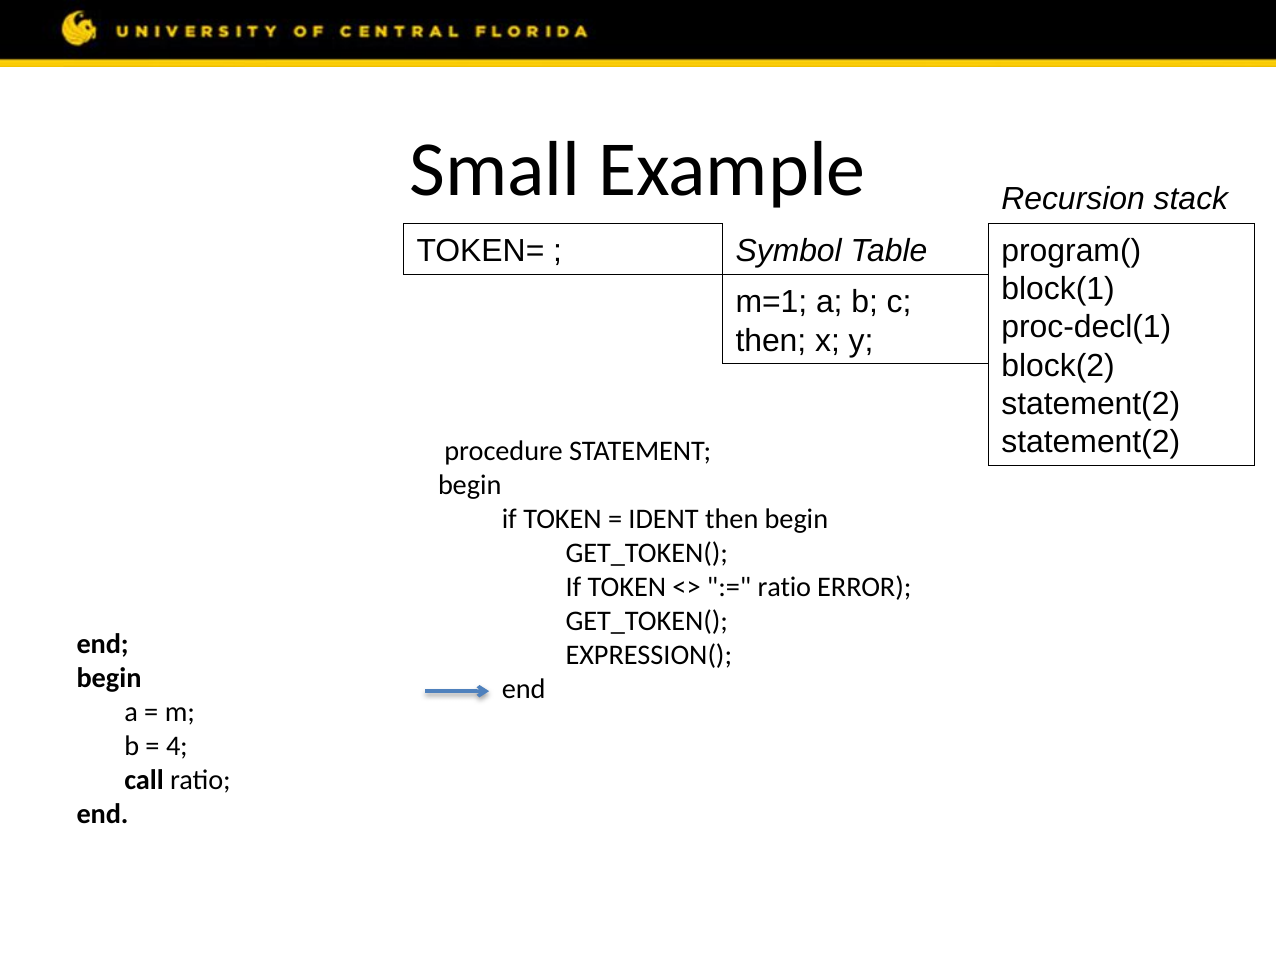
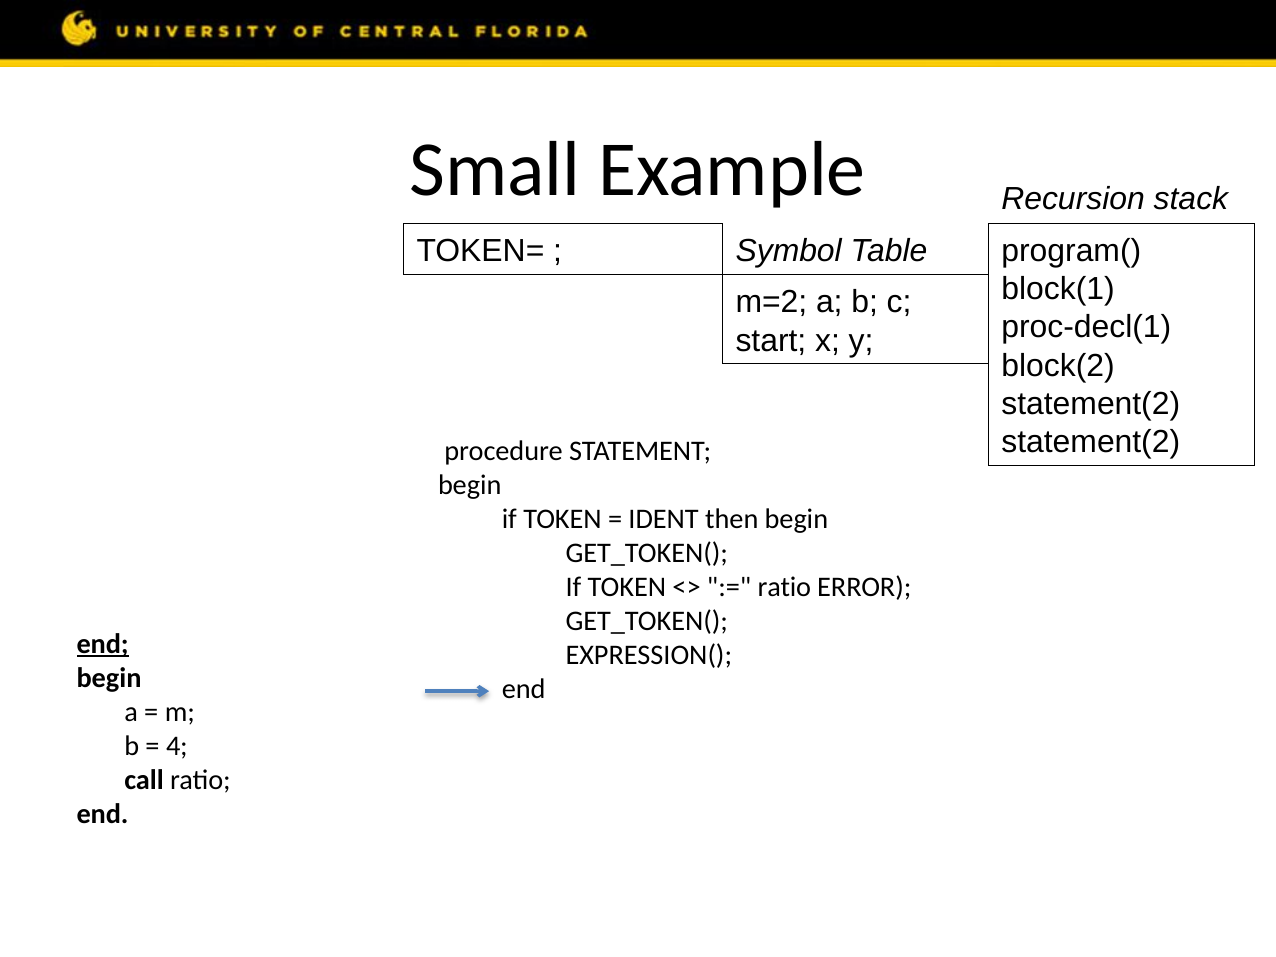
m=1: m=1 -> m=2
then at (771, 341): then -> start
end at (103, 644) underline: none -> present
